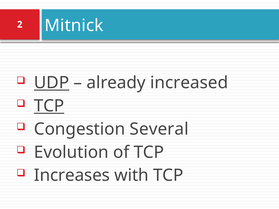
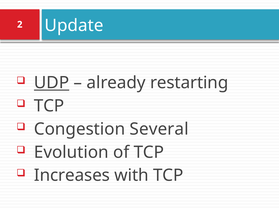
Mitnick: Mitnick -> Update
increased: increased -> restarting
TCP at (49, 106) underline: present -> none
